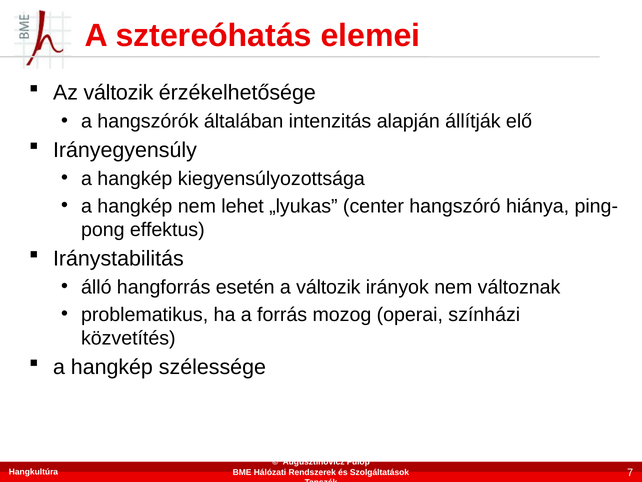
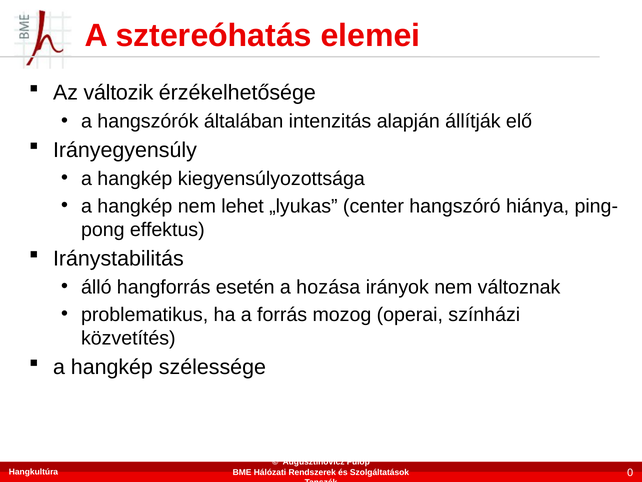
a változik: változik -> hozása
7: 7 -> 0
